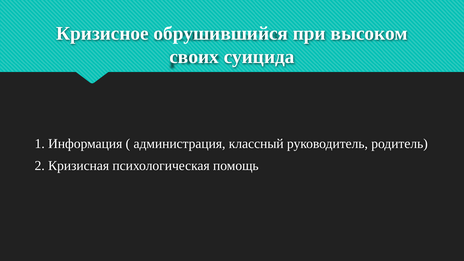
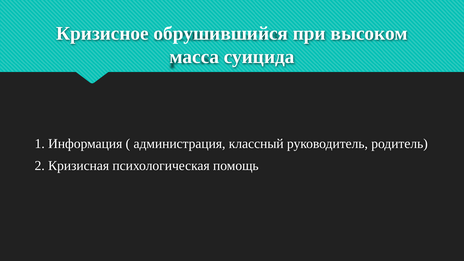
своих: своих -> масса
